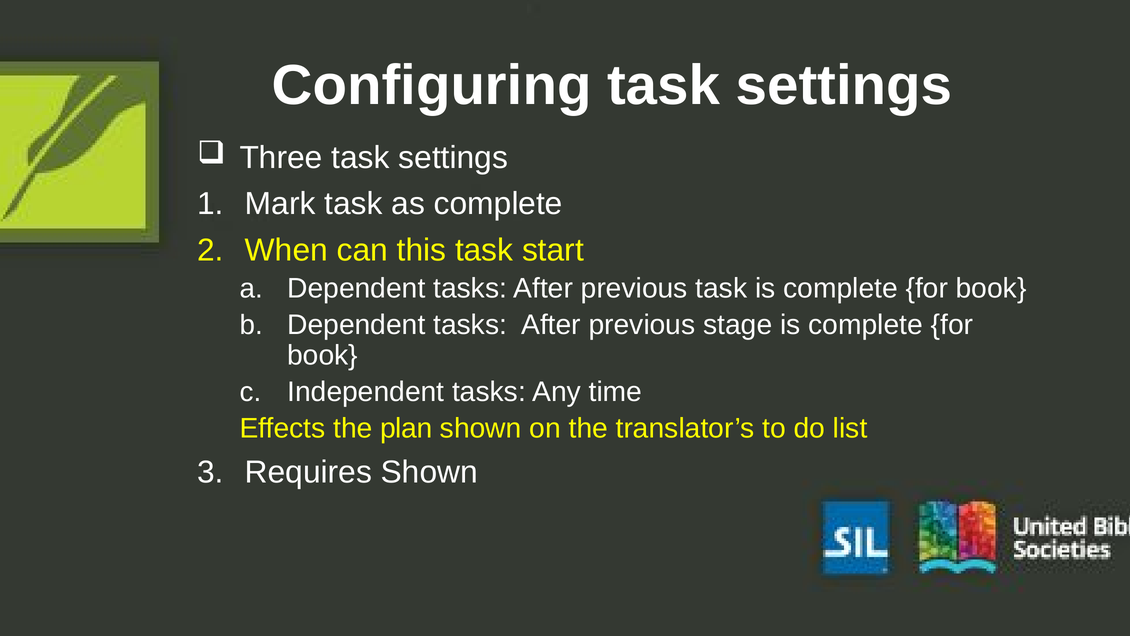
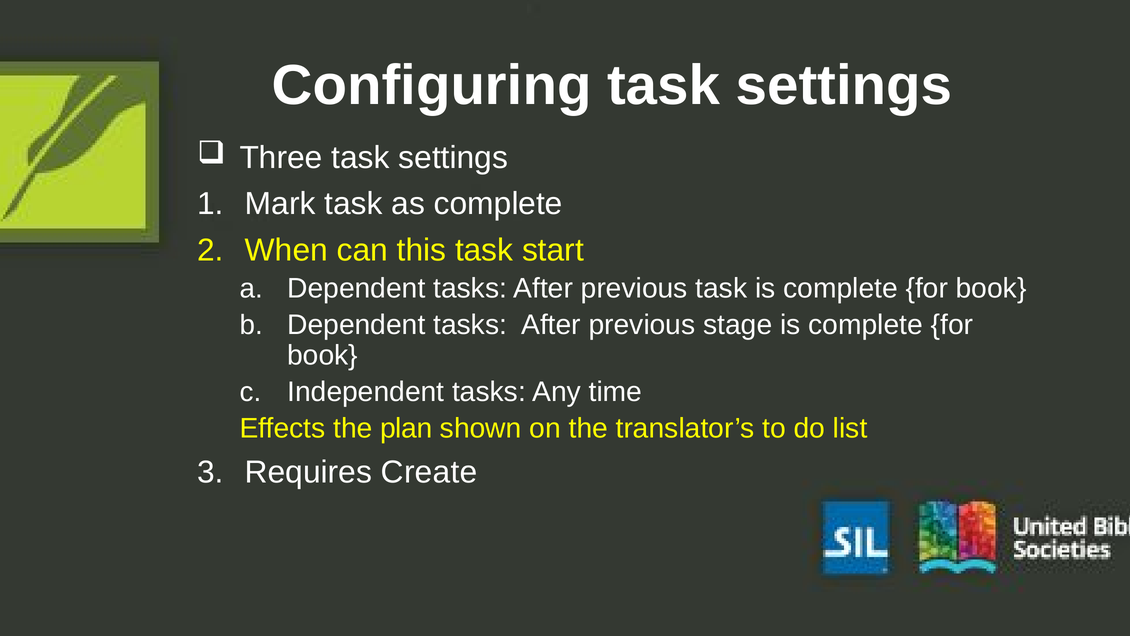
Requires Shown: Shown -> Create
